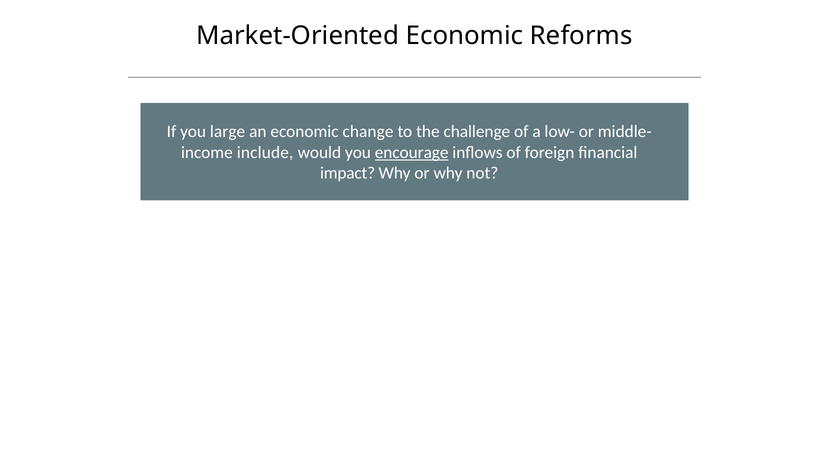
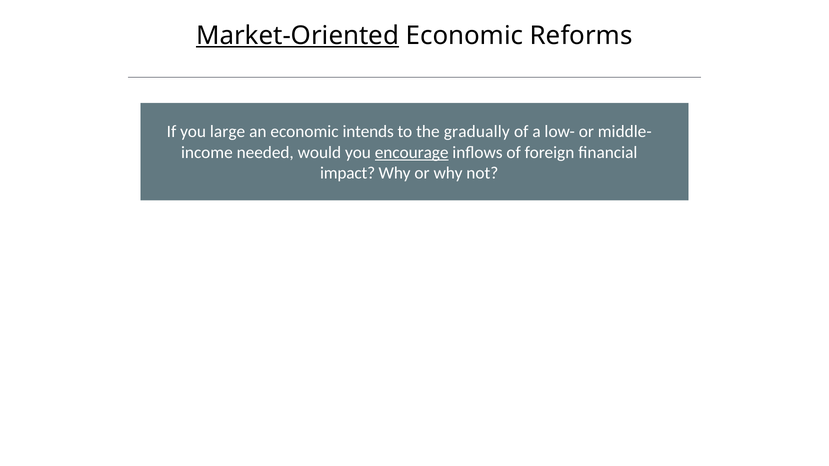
Market-Oriented underline: none -> present
change: change -> intends
challenge: challenge -> gradually
include: include -> needed
